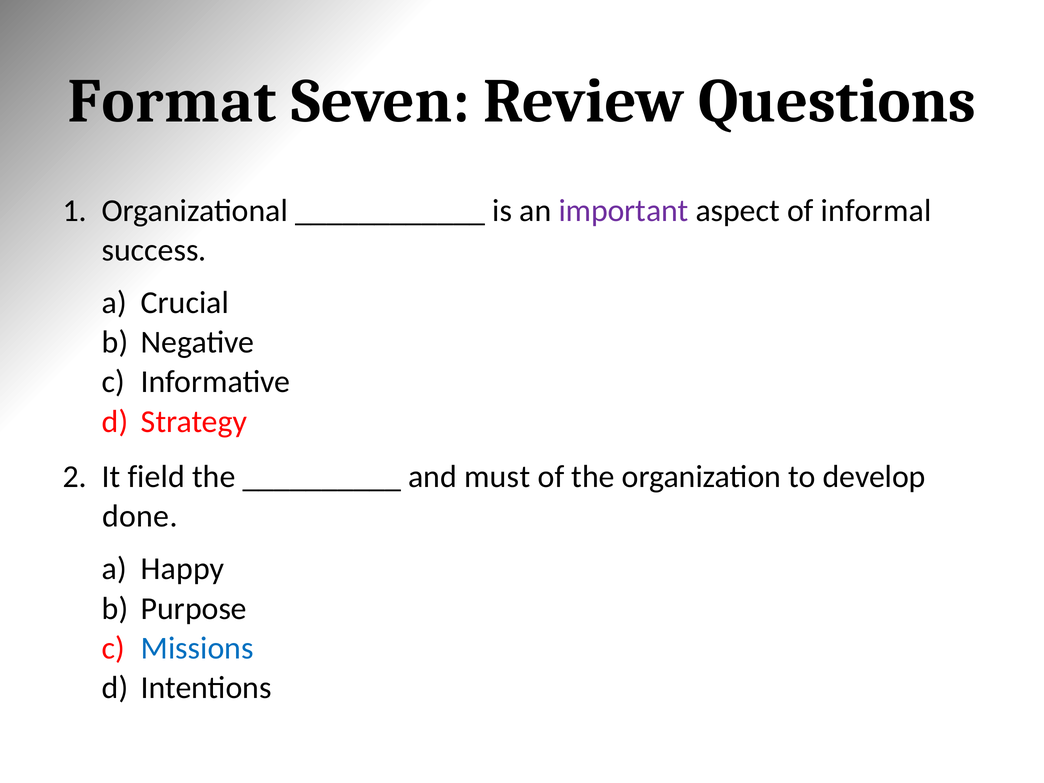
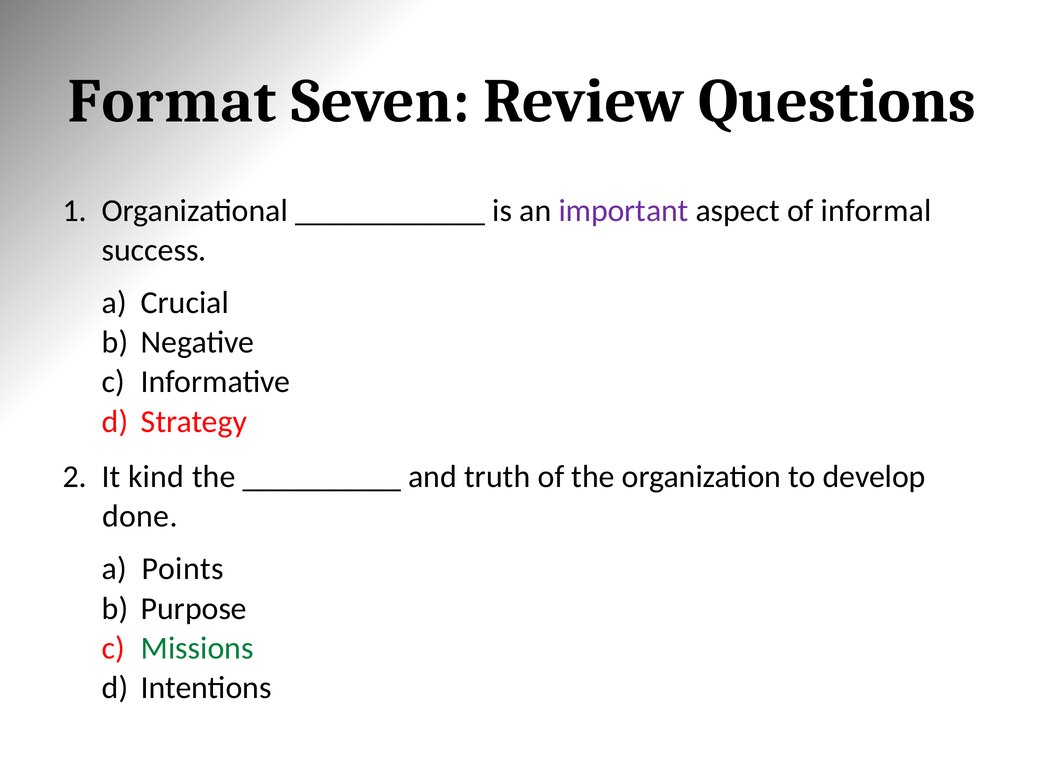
field: field -> kind
must: must -> truth
Happy: Happy -> Points
Missions colour: blue -> green
